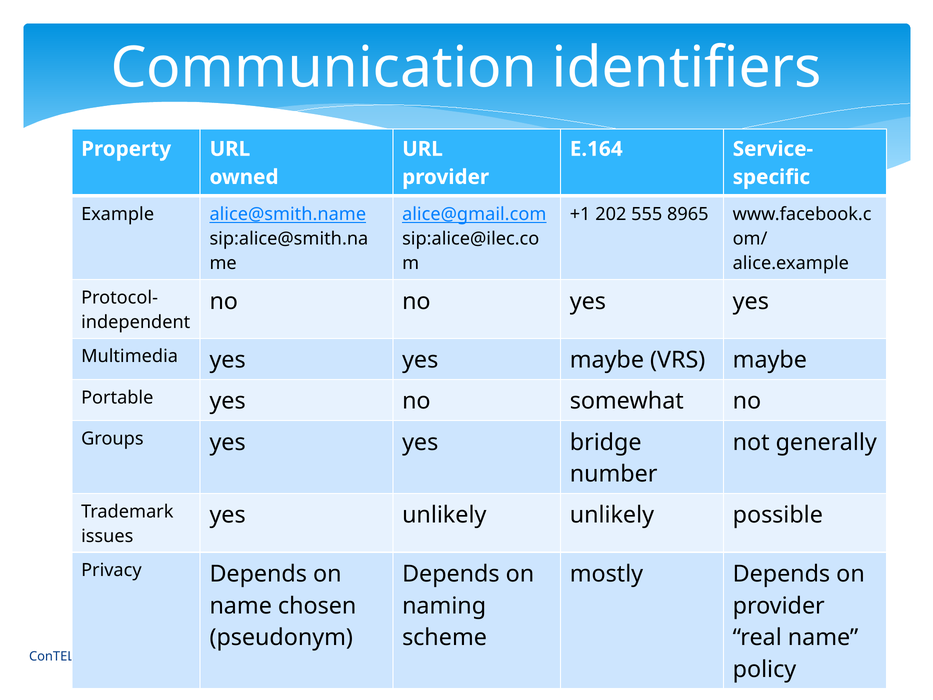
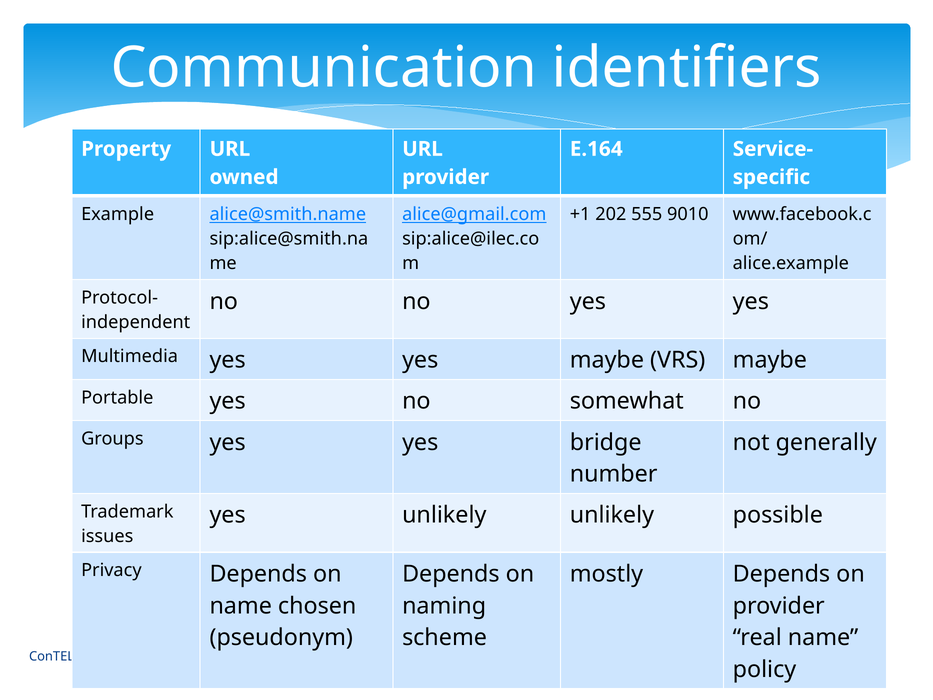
8965: 8965 -> 9010
